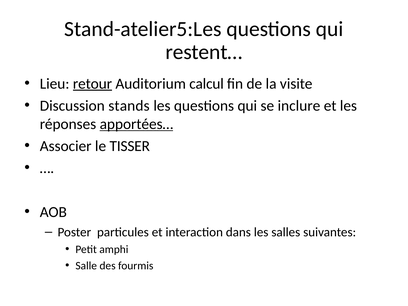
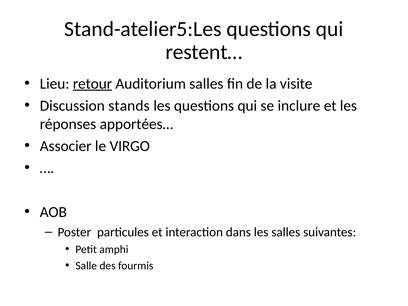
Auditorium calcul: calcul -> salles
apportées… underline: present -> none
TISSER: TISSER -> VIRGO
